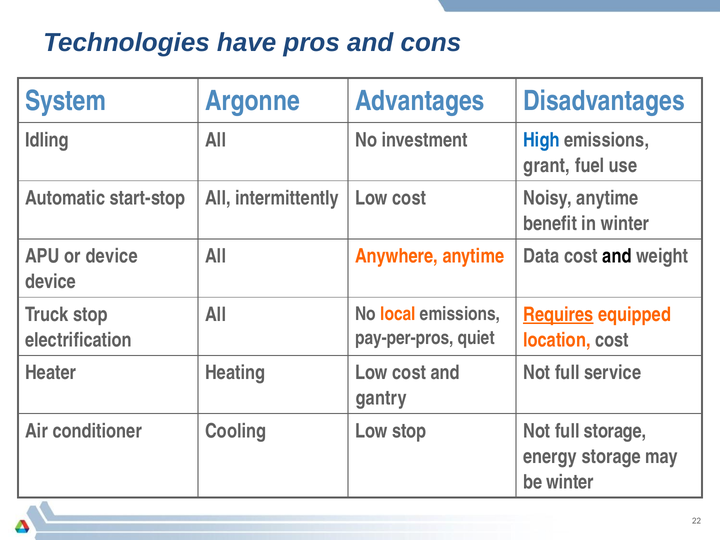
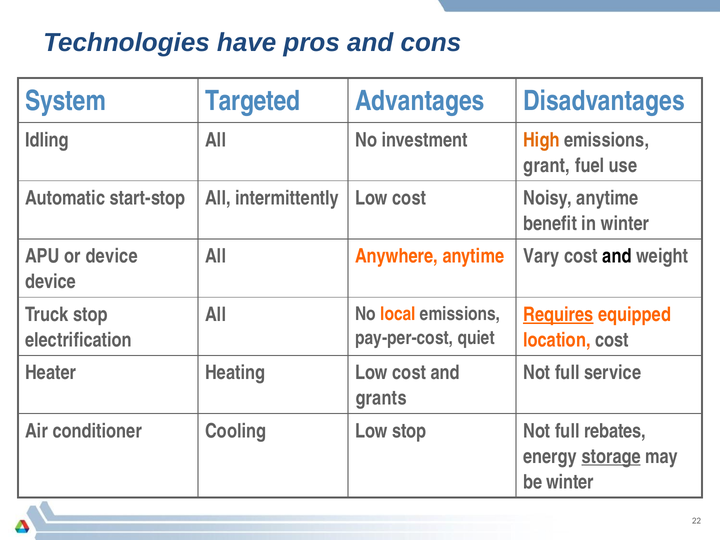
Argonne: Argonne -> Targeted
High colour: blue -> orange
Data: Data -> Vary
pay-per-pros: pay-per-pros -> pay-per-cost
gantry: gantry -> grants
full storage: storage -> rebates
storage at (611, 456) underline: none -> present
